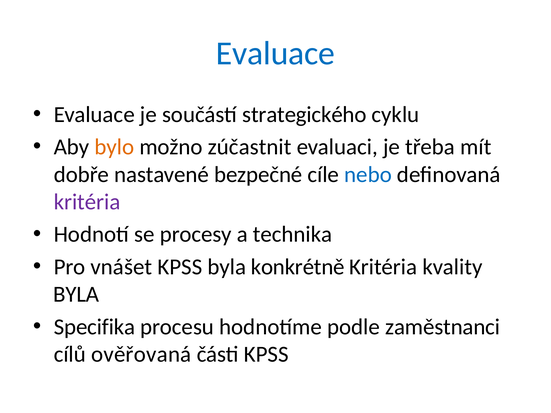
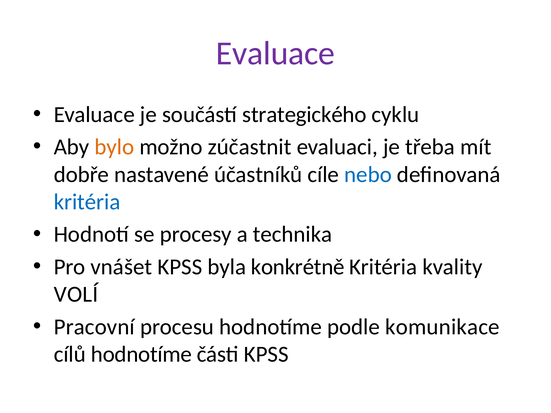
Evaluace at (275, 53) colour: blue -> purple
bezpečné: bezpečné -> účastníků
kritéria at (87, 202) colour: purple -> blue
BYLA at (76, 295): BYLA -> VOLÍ
Specifika: Specifika -> Pracovní
zaměstnanci: zaměstnanci -> komunikace
cílů ověřovaná: ověřovaná -> hodnotíme
